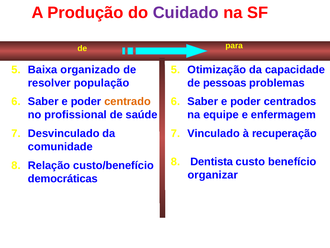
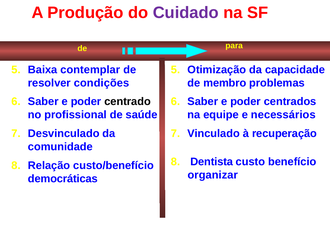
organizado: organizado -> contemplar
população: população -> condições
pessoas: pessoas -> membro
centrado colour: orange -> black
enfermagem: enfermagem -> necessários
